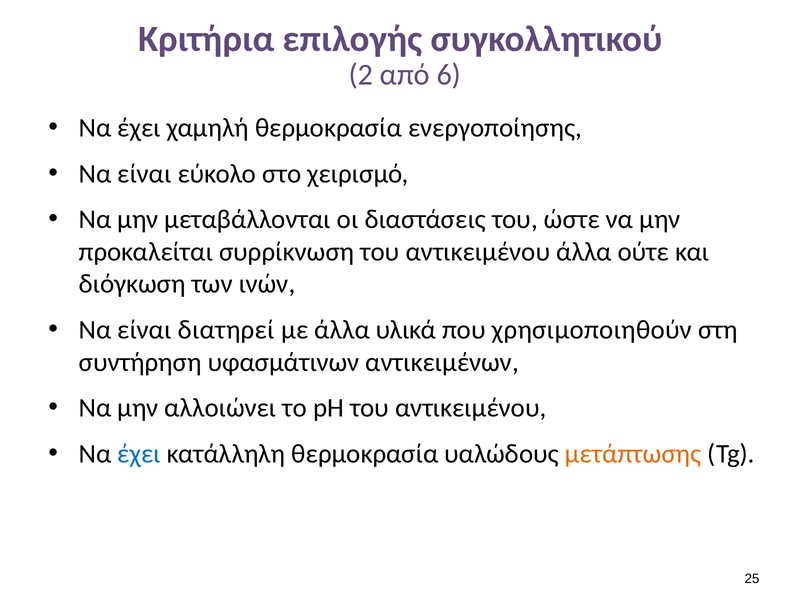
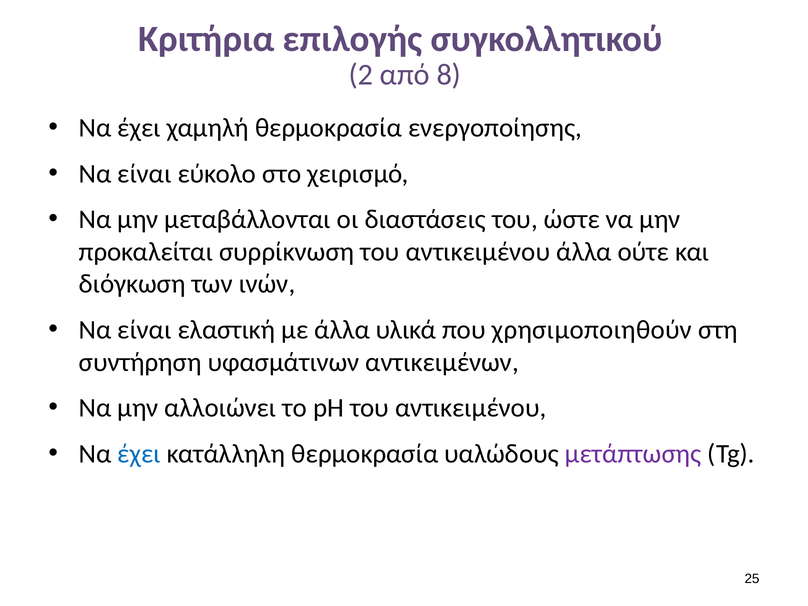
6: 6 -> 8
διατηρεί: διατηρεί -> ελαστική
μετάπτωσης colour: orange -> purple
